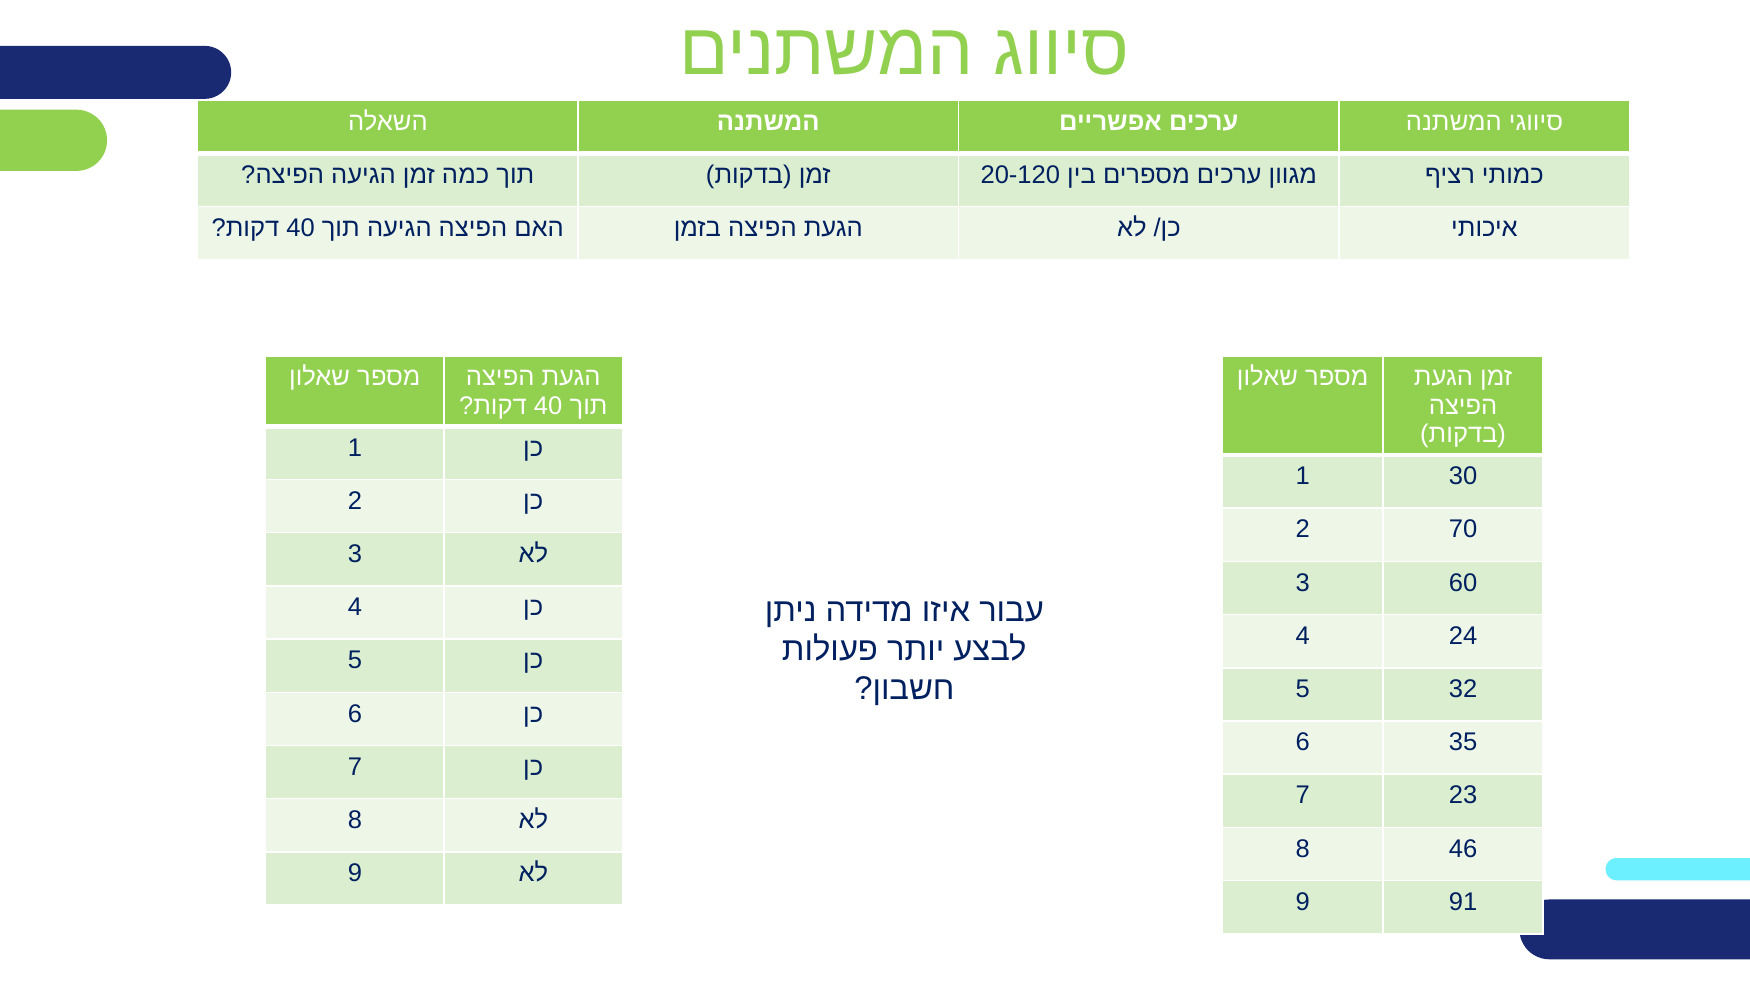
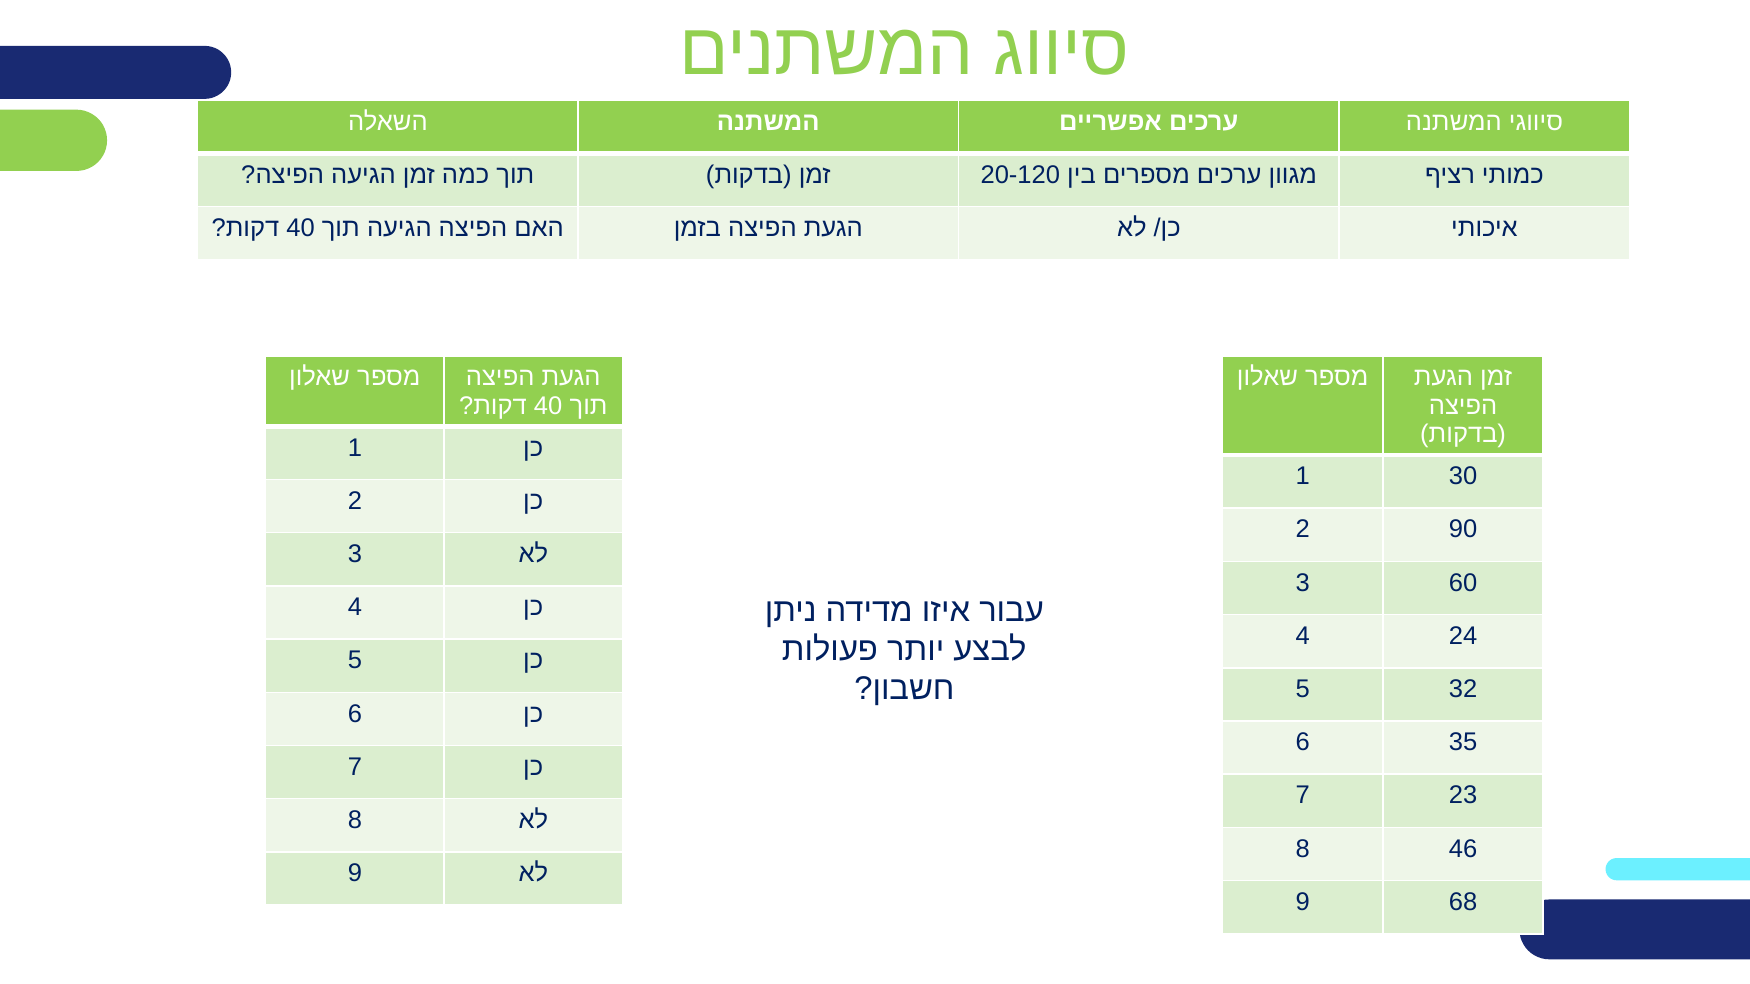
70: 70 -> 90
91: 91 -> 68
